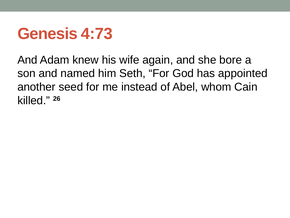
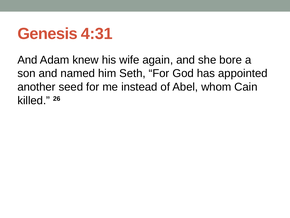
4:73: 4:73 -> 4:31
